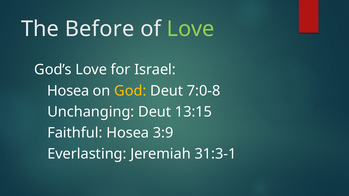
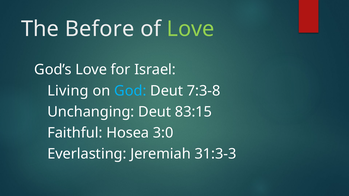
Hosea at (68, 91): Hosea -> Living
God colour: yellow -> light blue
7:0-8: 7:0-8 -> 7:3-8
13:15: 13:15 -> 83:15
3:9: 3:9 -> 3:0
31:3-1: 31:3-1 -> 31:3-3
